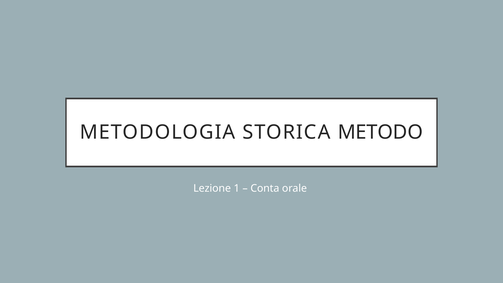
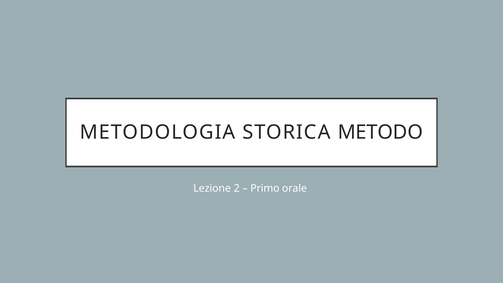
1: 1 -> 2
Conta: Conta -> Primo
